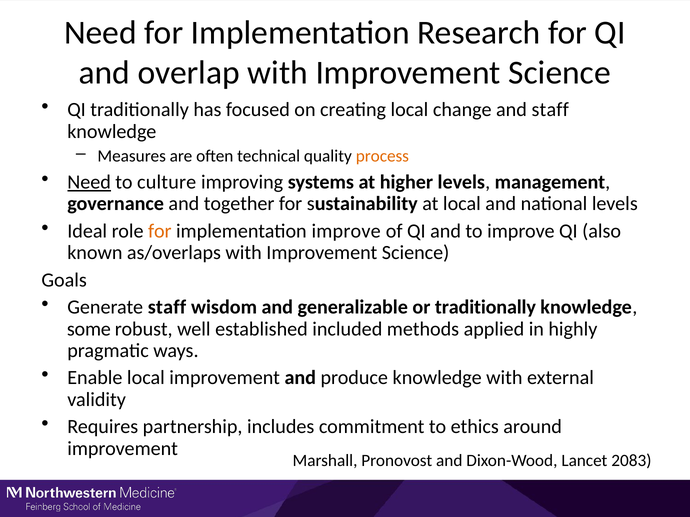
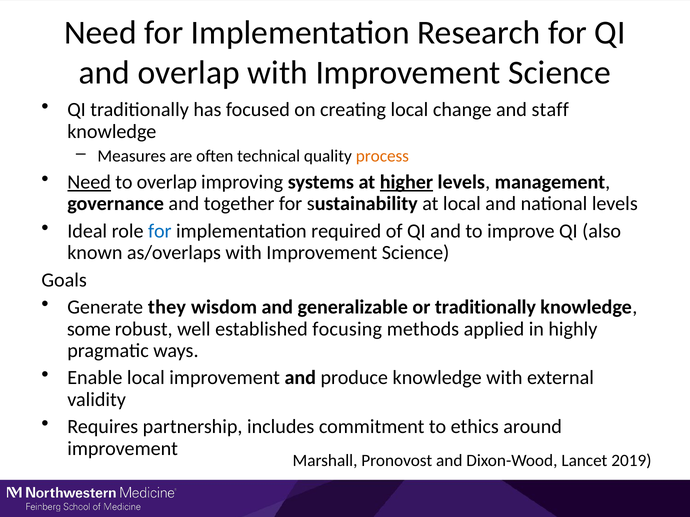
to culture: culture -> overlap
higher underline: none -> present
for at (160, 231) colour: orange -> blue
implementation improve: improve -> required
Generate staff: staff -> they
included: included -> focusing
2083: 2083 -> 2019
